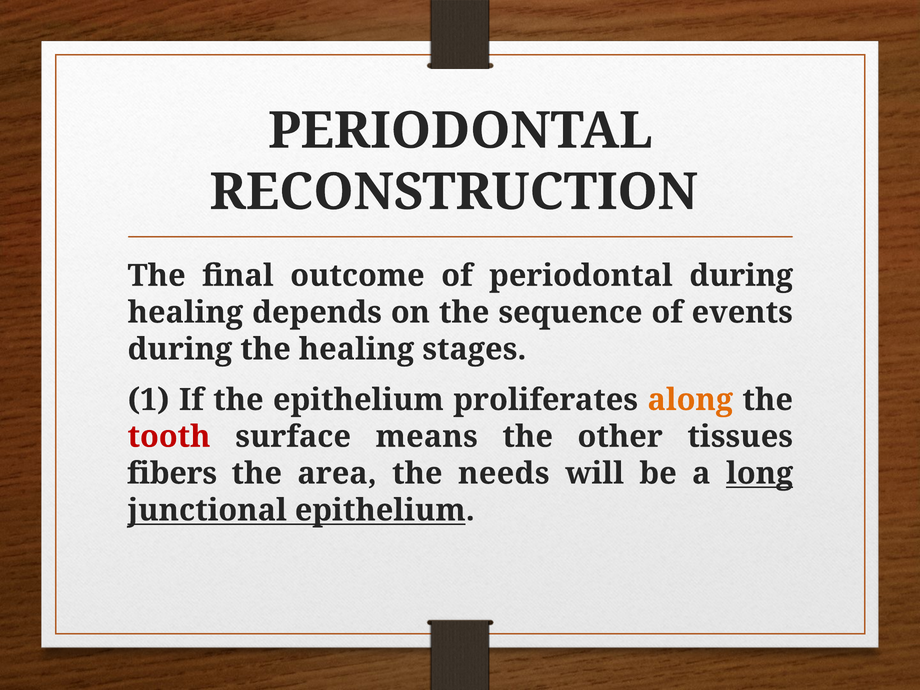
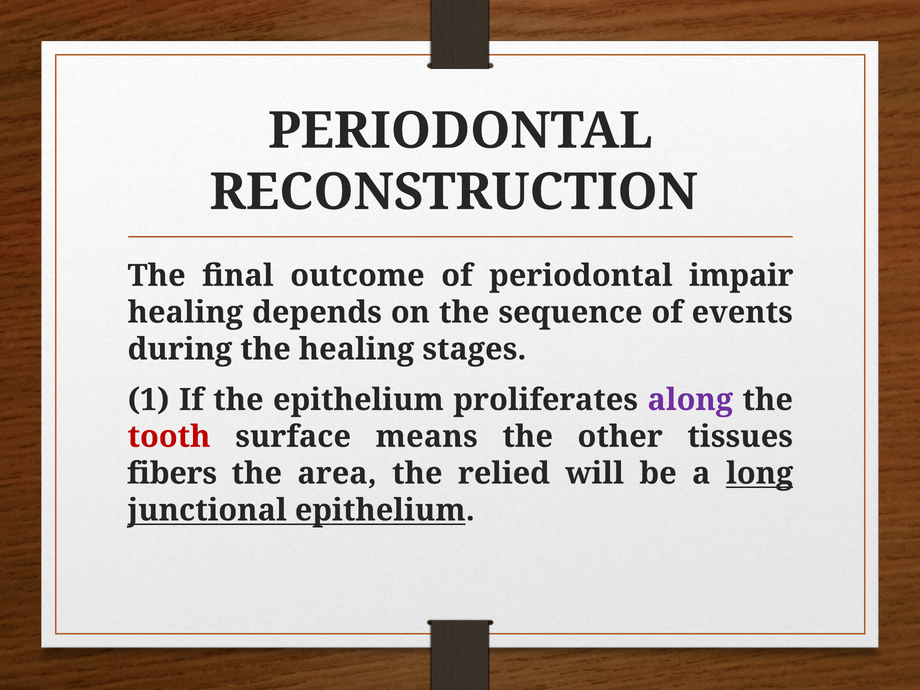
periodontal during: during -> impair
along colour: orange -> purple
needs: needs -> relied
